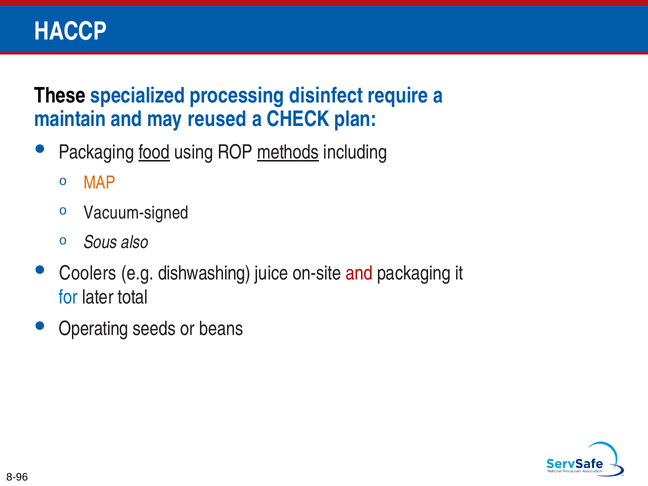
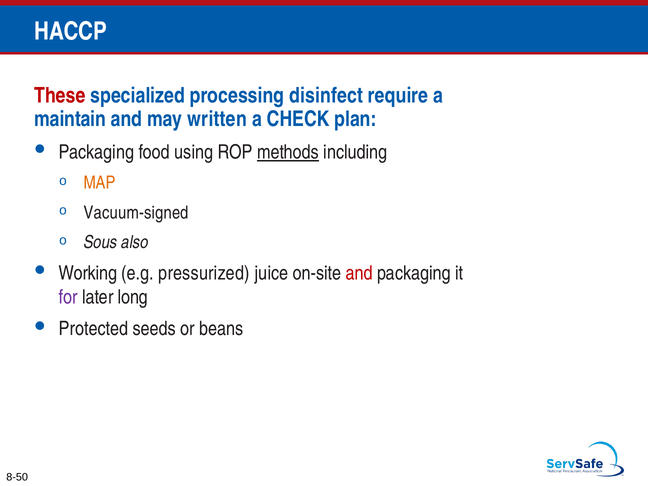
These colour: black -> red
reused: reused -> written
food underline: present -> none
Coolers: Coolers -> Working
dishwashing: dishwashing -> pressurized
for colour: blue -> purple
total: total -> long
Operating: Operating -> Protected
8-96: 8-96 -> 8-50
